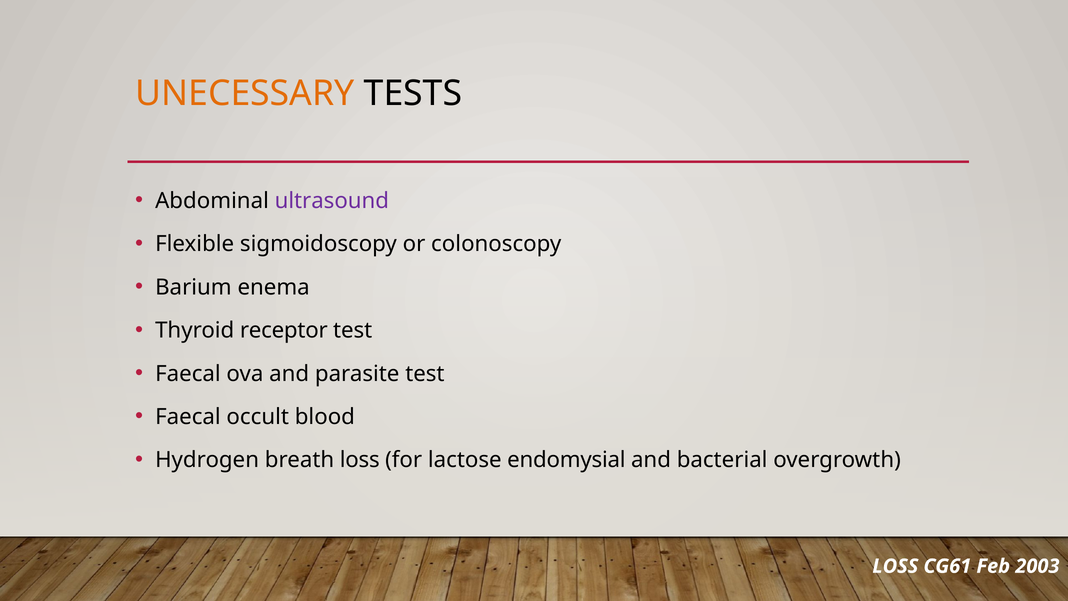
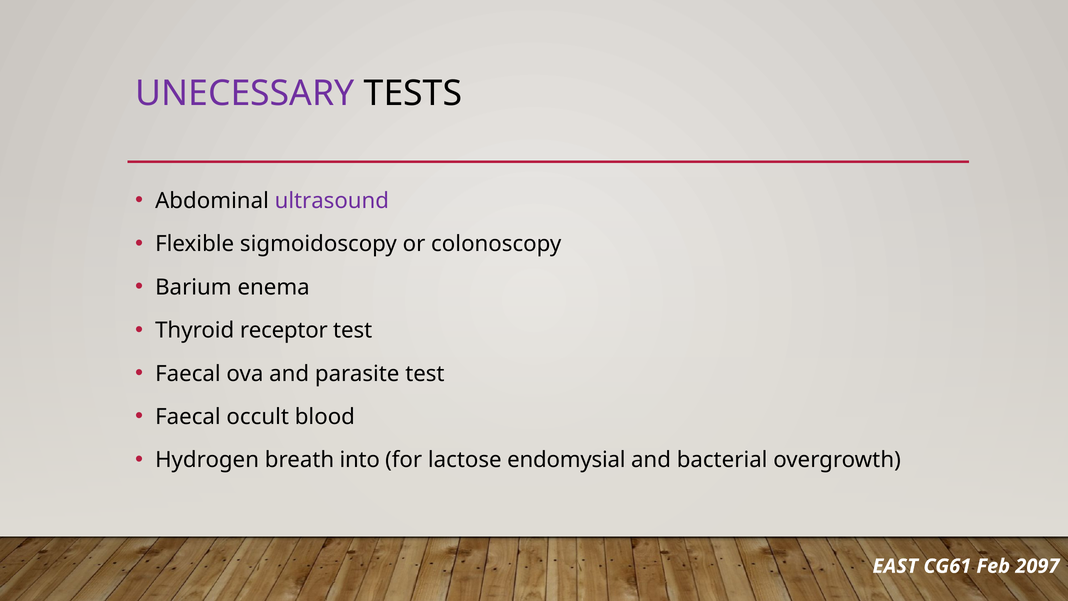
UNECESSARY colour: orange -> purple
breath loss: loss -> into
LOSS at (895, 566): LOSS -> EAST
2003: 2003 -> 2097
